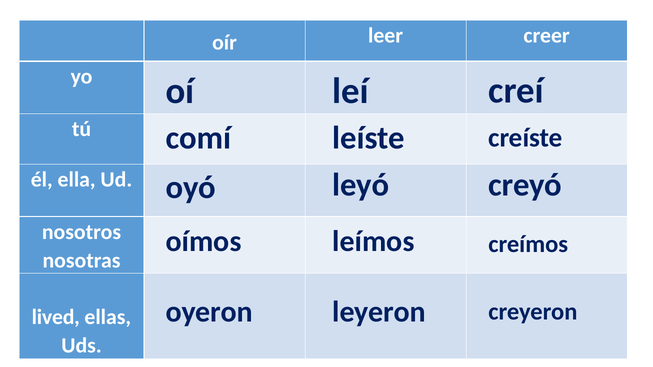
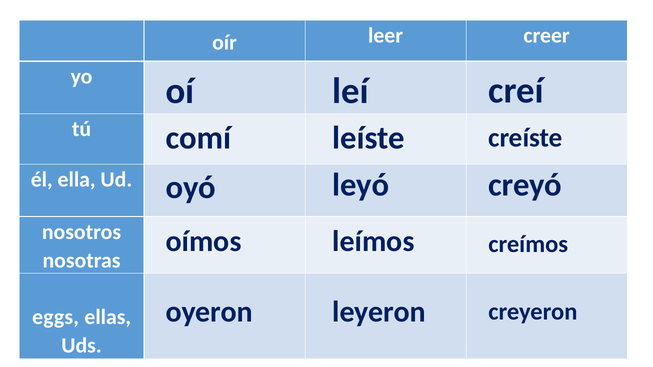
lived: lived -> eggs
